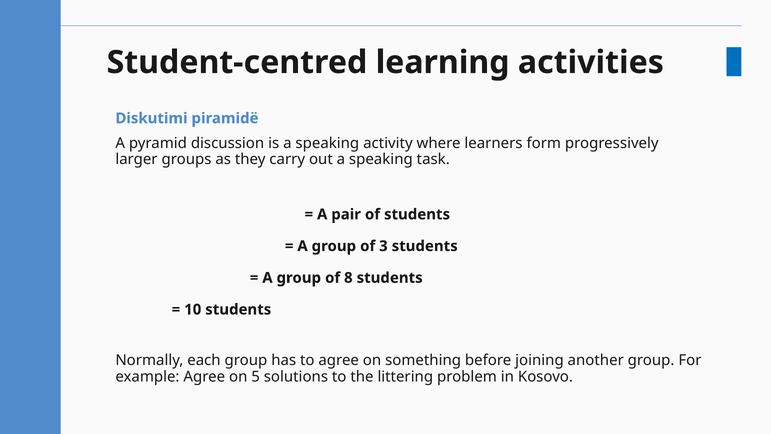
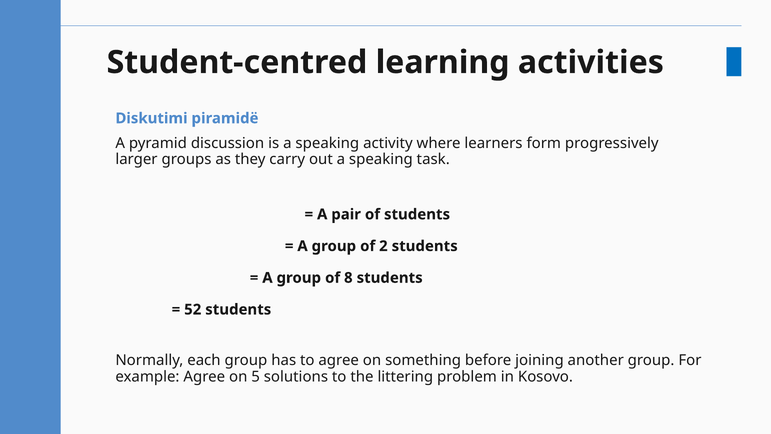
3: 3 -> 2
10: 10 -> 52
